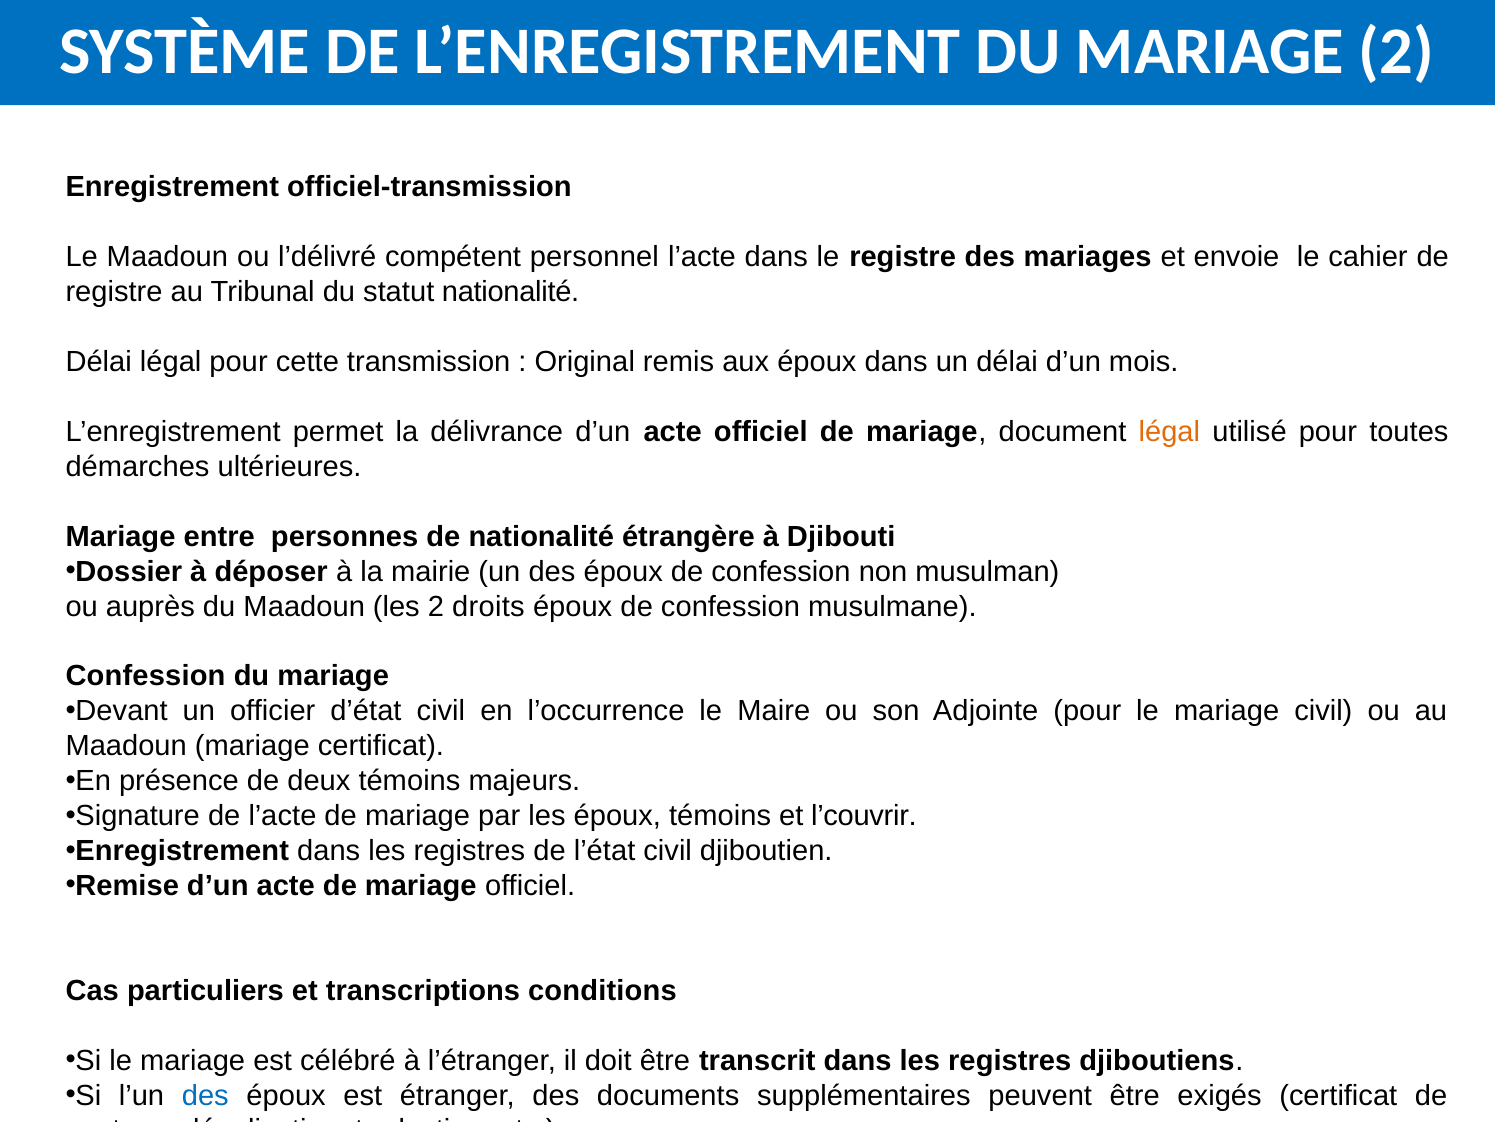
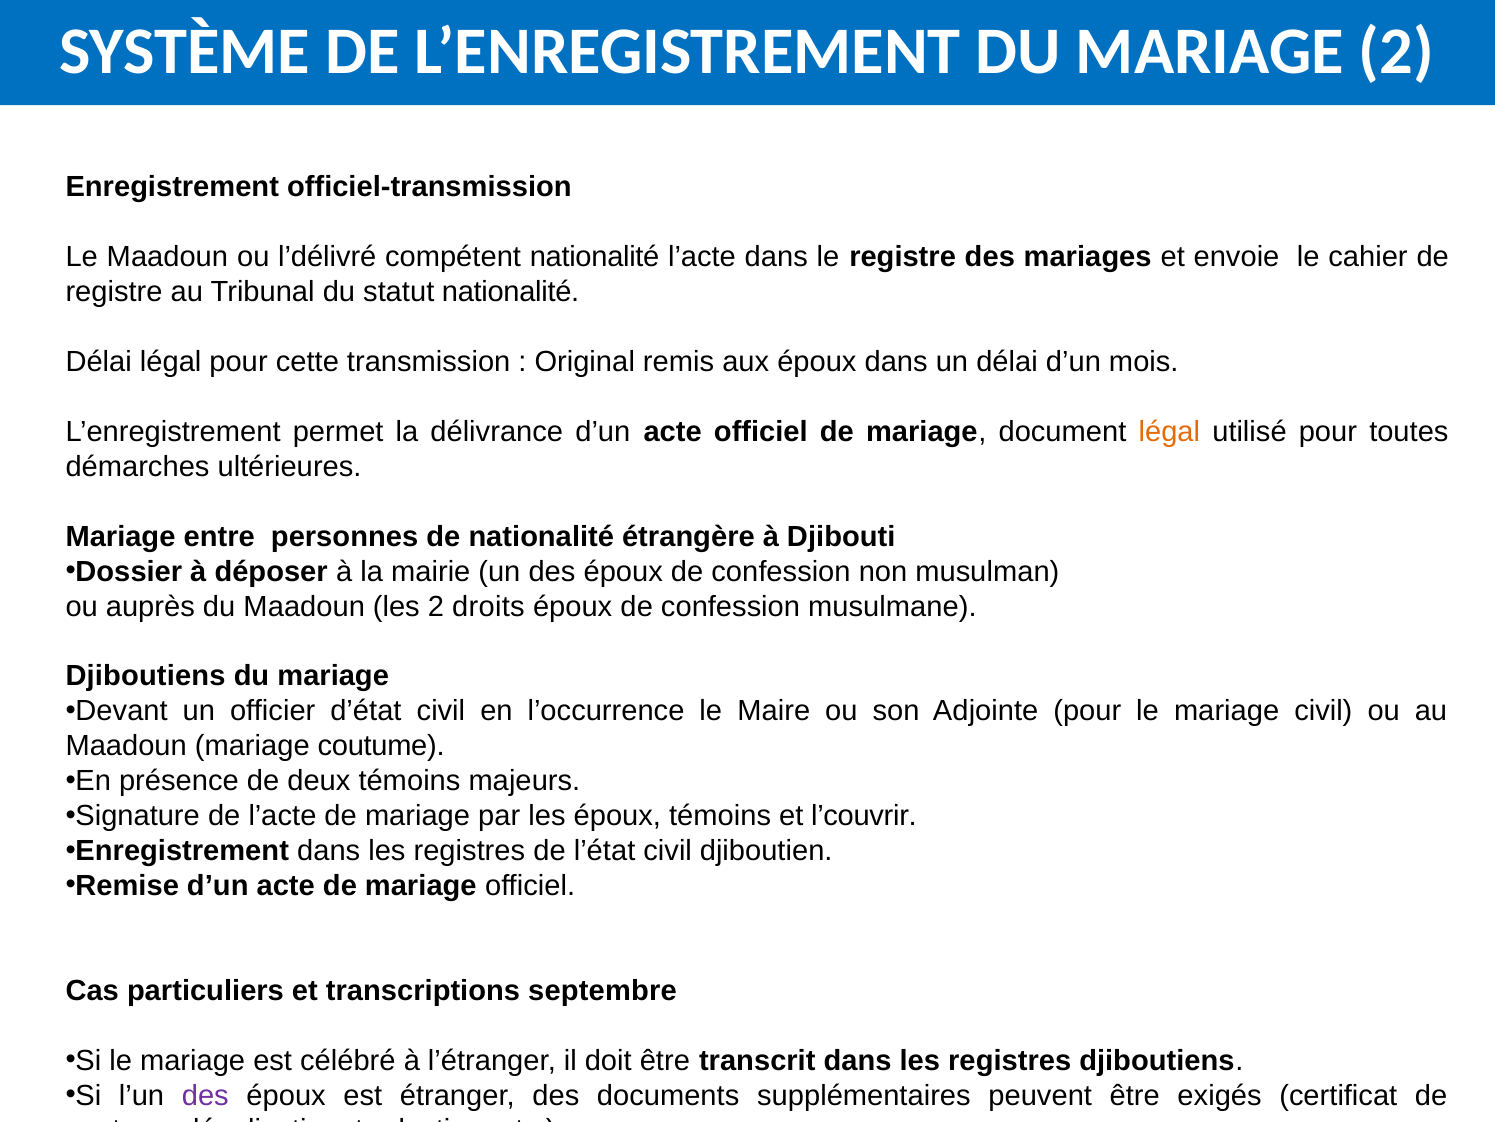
compétent personnel: personnel -> nationalité
Confession at (146, 676): Confession -> Djiboutiens
mariage certificat: certificat -> coutume
conditions: conditions -> septembre
des at (205, 1095) colour: blue -> purple
